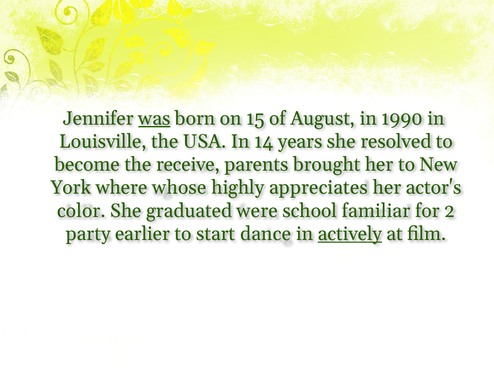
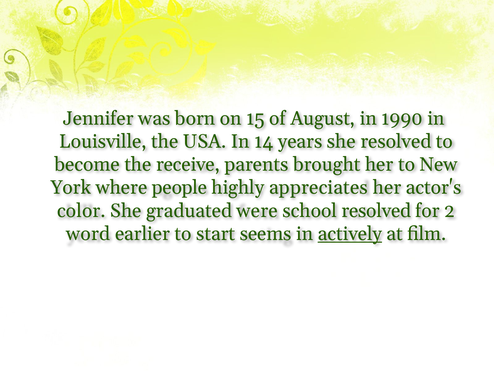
was underline: present -> none
whose: whose -> people
school familiar: familiar -> resolved
party: party -> word
dance: dance -> seems
